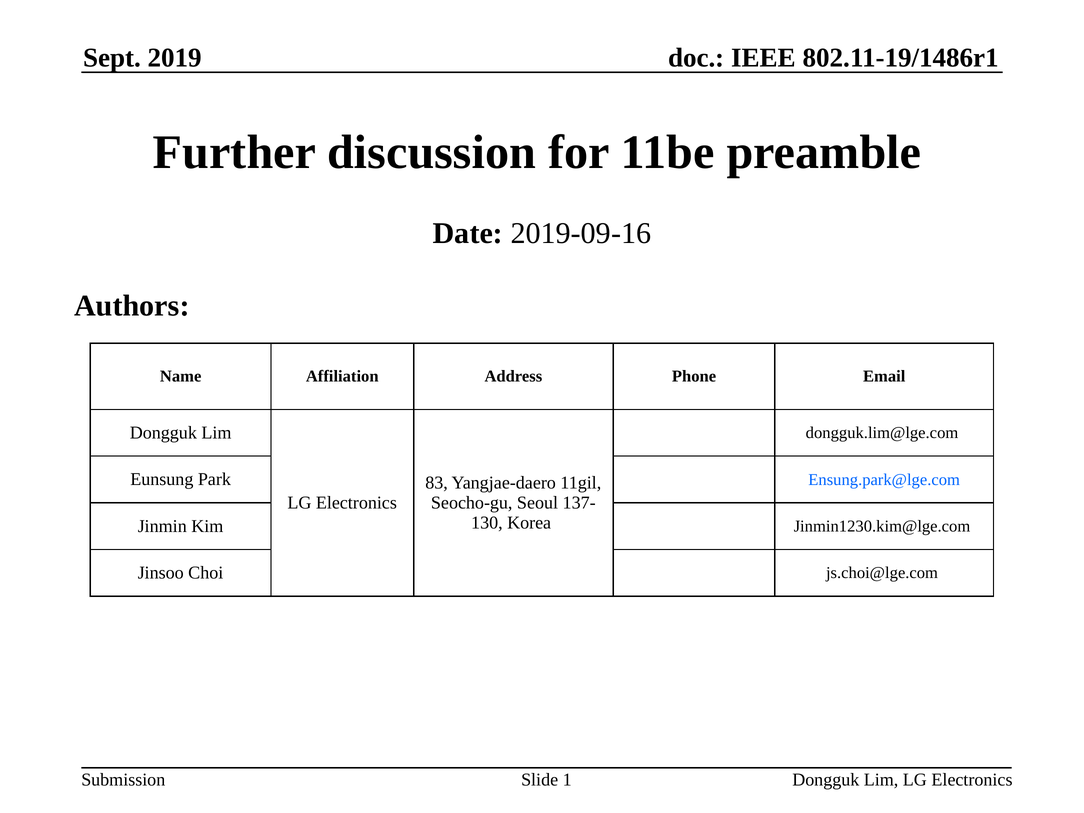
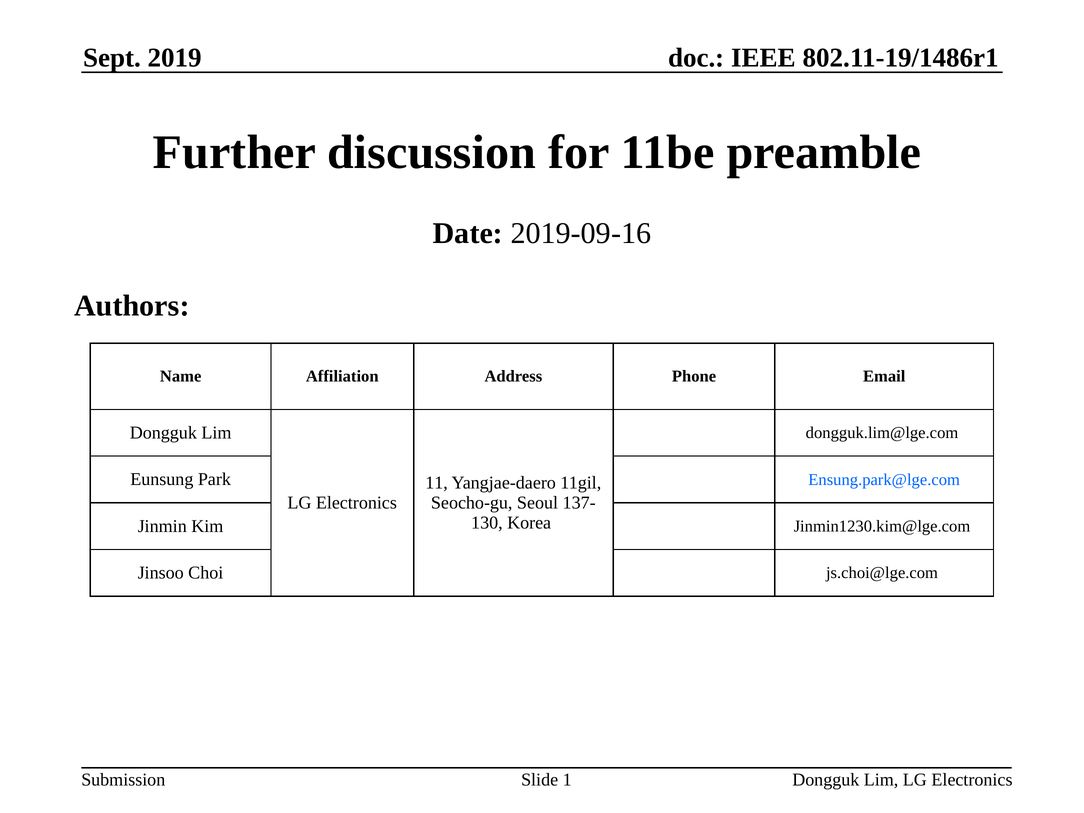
83: 83 -> 11
